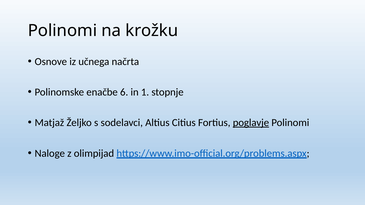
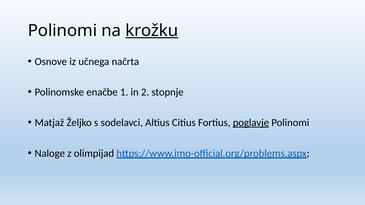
krožku underline: none -> present
6: 6 -> 1
1: 1 -> 2
